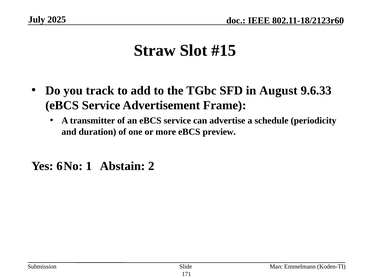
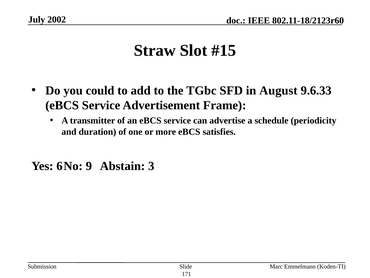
2025: 2025 -> 2002
track: track -> could
preview: preview -> satisfies
1: 1 -> 9
2: 2 -> 3
